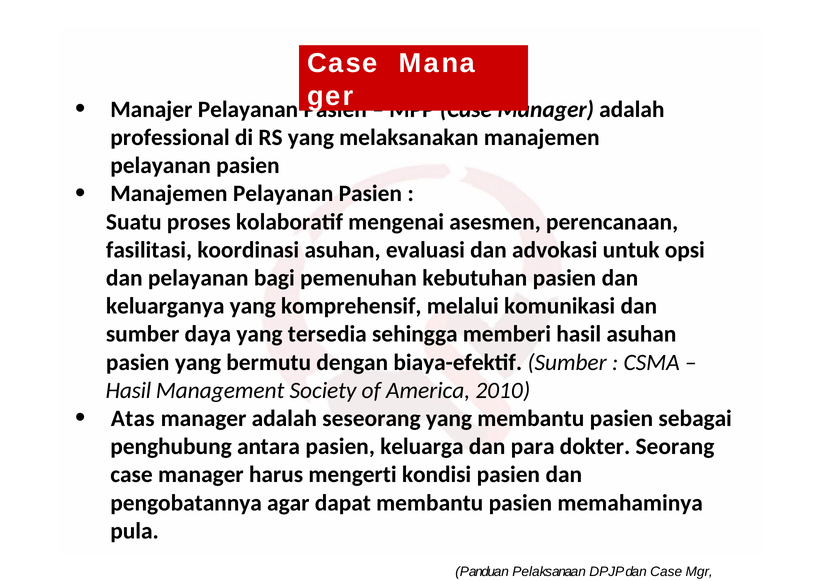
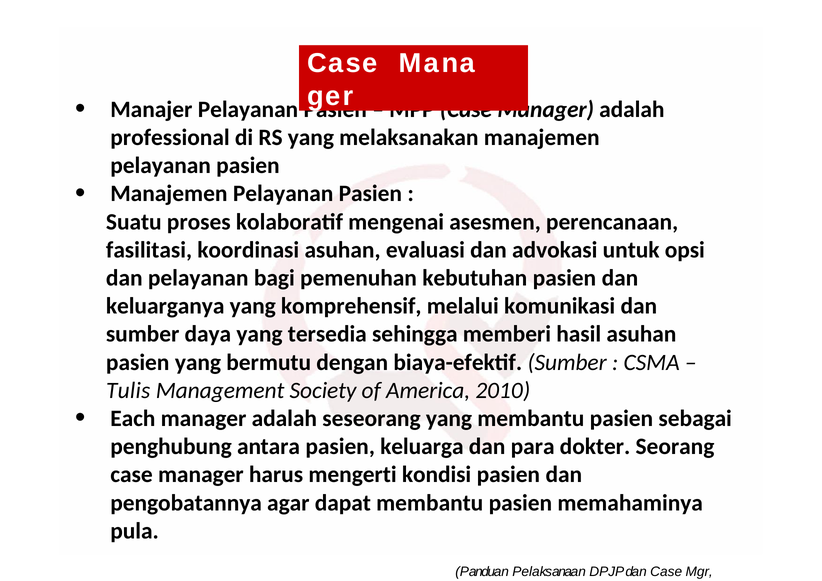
Hasil at (128, 391): Hasil -> Tulis
Atas: Atas -> Each
